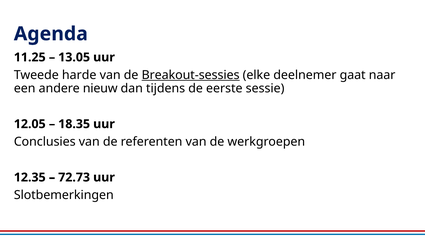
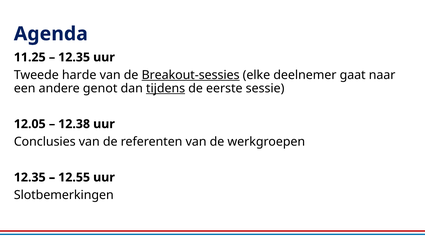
13.05 at (74, 57): 13.05 -> 12.35
nieuw: nieuw -> genot
tijdens underline: none -> present
18.35: 18.35 -> 12.38
72.73: 72.73 -> 12.55
